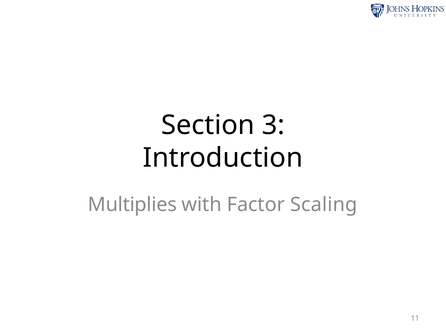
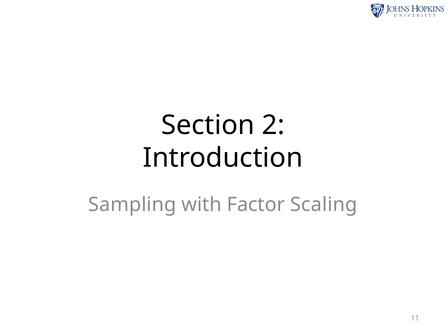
3: 3 -> 2
Multiplies: Multiplies -> Sampling
